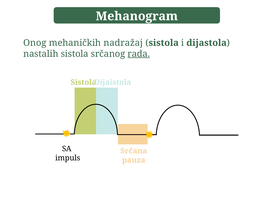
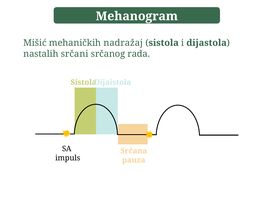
Onog: Onog -> Mišić
nastalih sistola: sistola -> srčani
rada underline: present -> none
